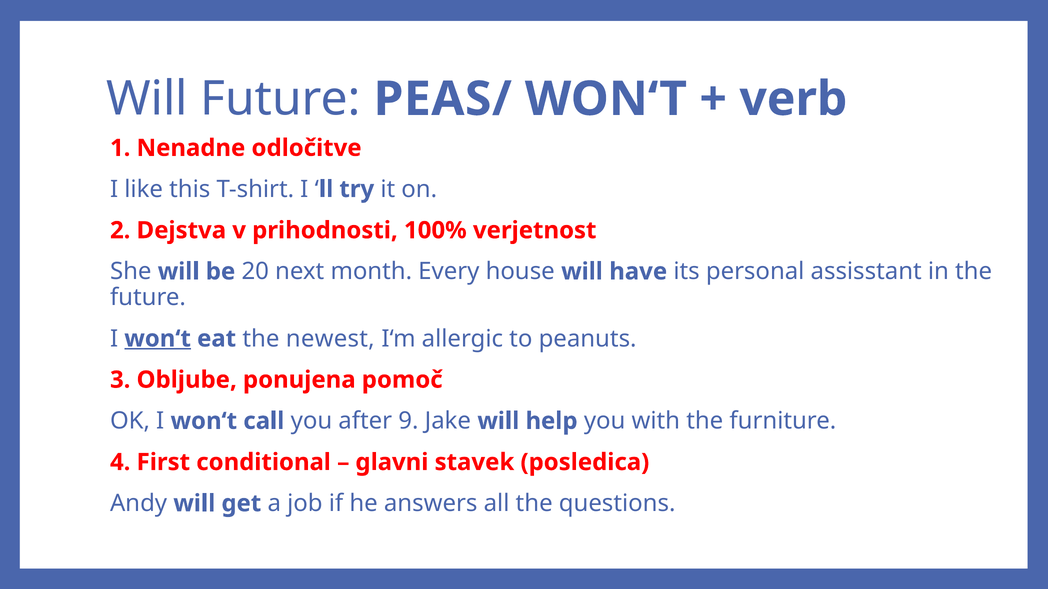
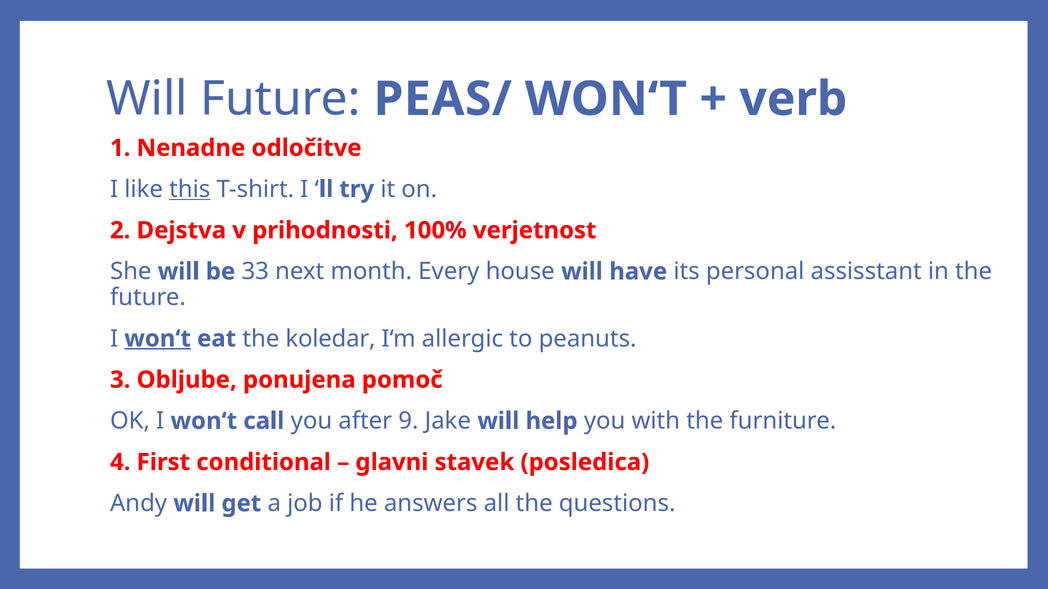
this underline: none -> present
20: 20 -> 33
newest: newest -> koledar
